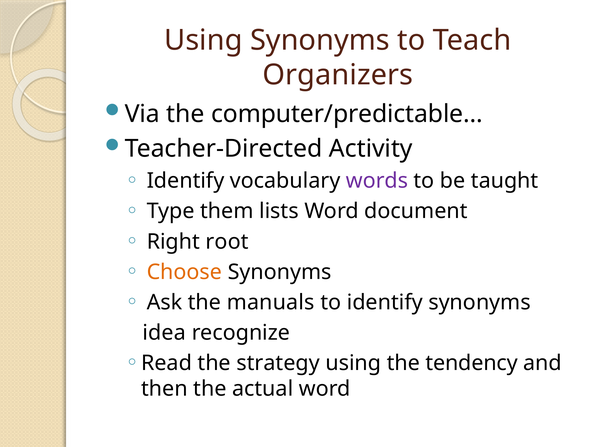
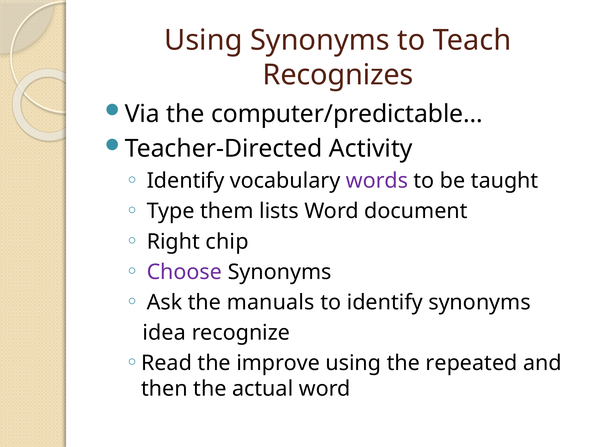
Organizers: Organizers -> Recognizes
root: root -> chip
Choose colour: orange -> purple
strategy: strategy -> improve
tendency: tendency -> repeated
